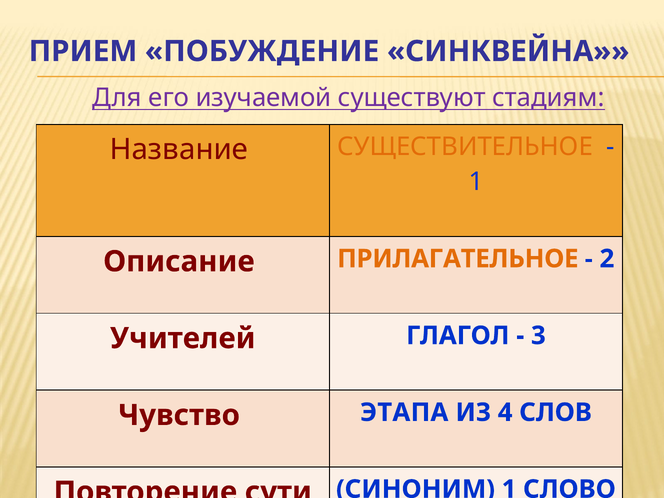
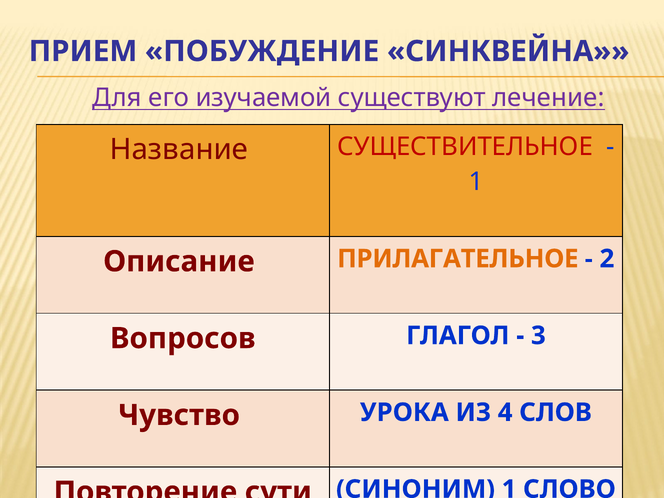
стадиям: стадиям -> лечение
СУЩЕСТВИТЕЛЬНОЕ colour: orange -> red
Учителей: Учителей -> Вопросов
ЭТАПА: ЭТАПА -> УРОКА
